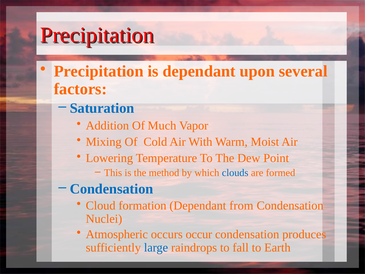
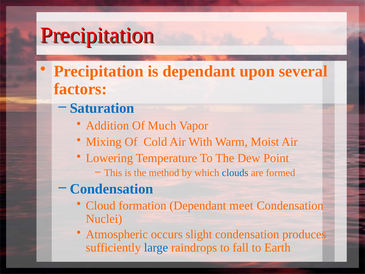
from: from -> meet
occur: occur -> slight
